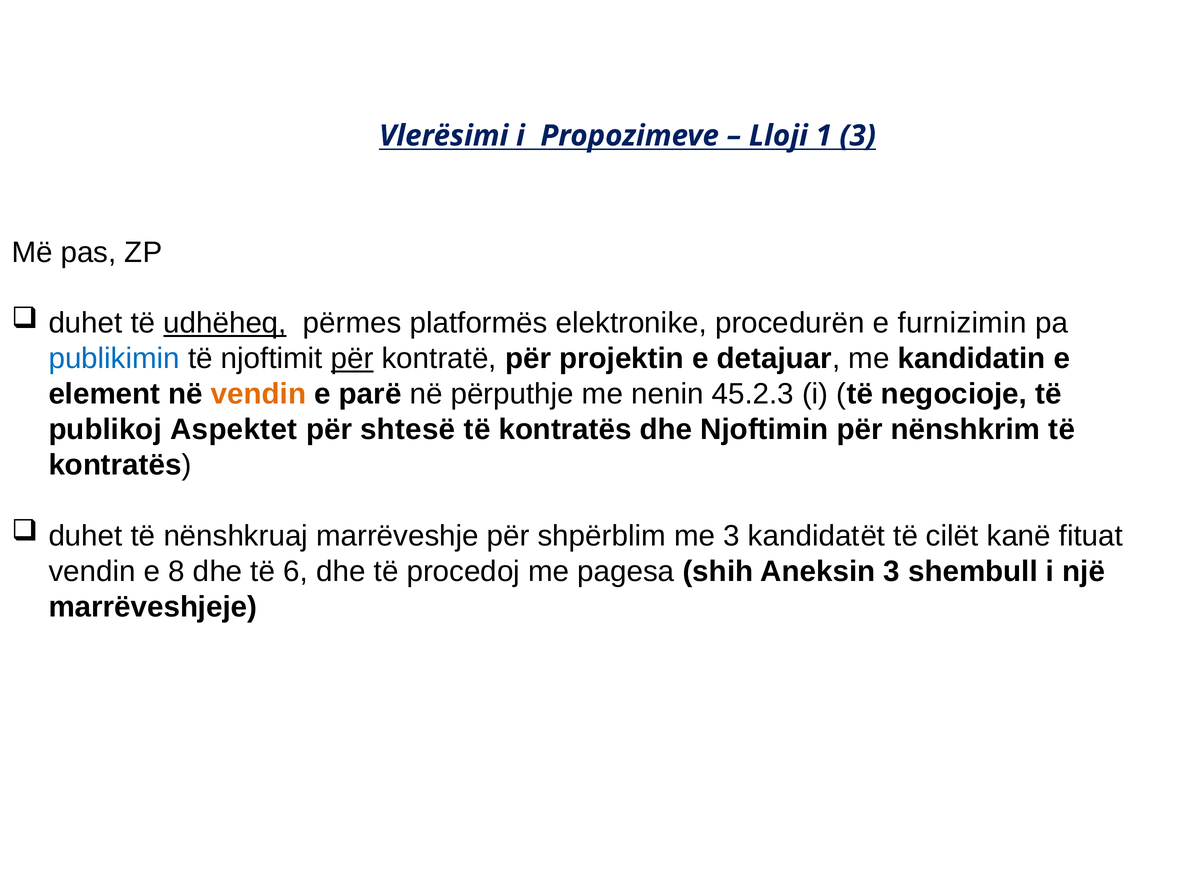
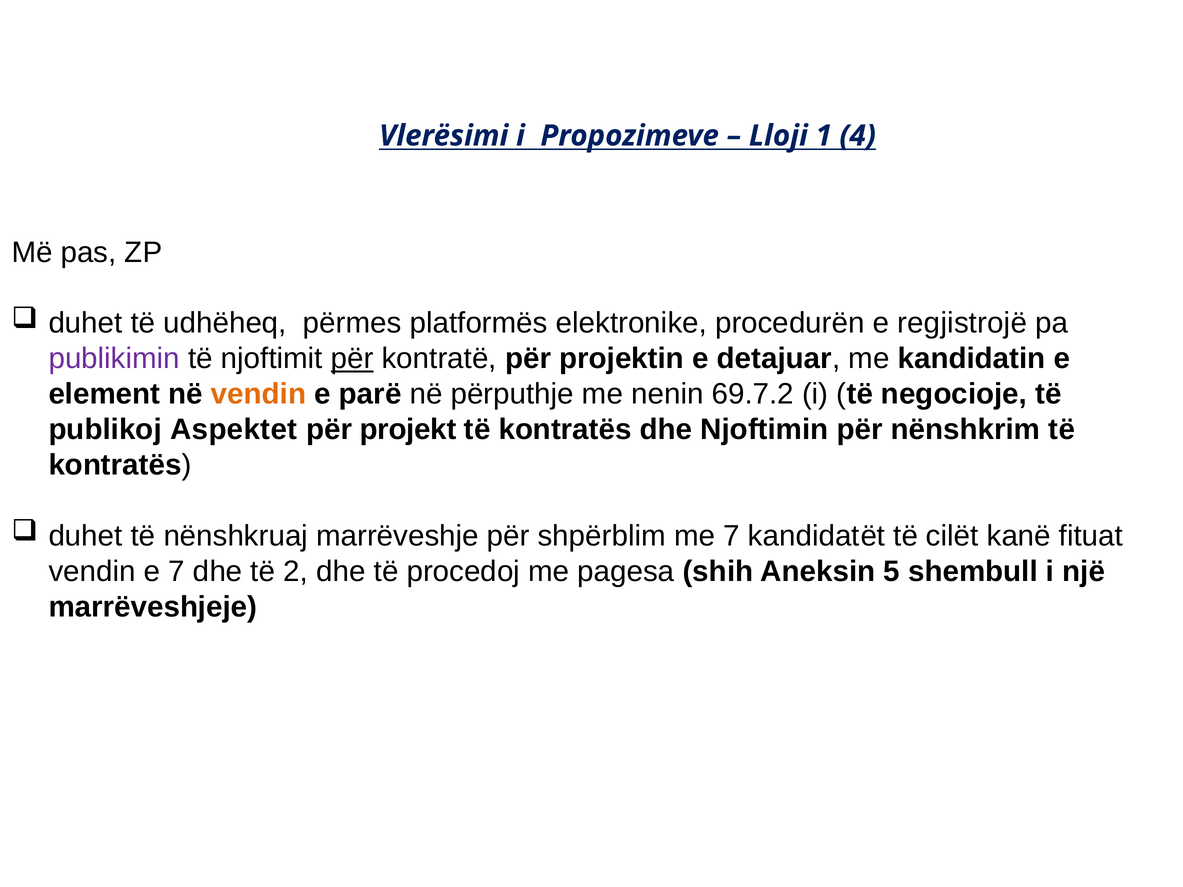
1 3: 3 -> 4
udhëheq underline: present -> none
furnizimin: furnizimin -> regjistrojë
publikimin colour: blue -> purple
45.2.3: 45.2.3 -> 69.7.2
shtesë: shtesë -> projekt
me 3: 3 -> 7
e 8: 8 -> 7
6: 6 -> 2
Aneksin 3: 3 -> 5
